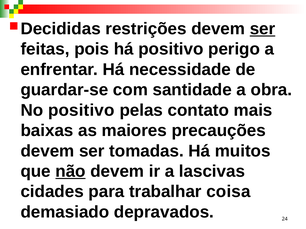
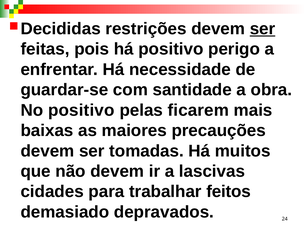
contato: contato -> ficarem
não underline: present -> none
coisa: coisa -> feitos
